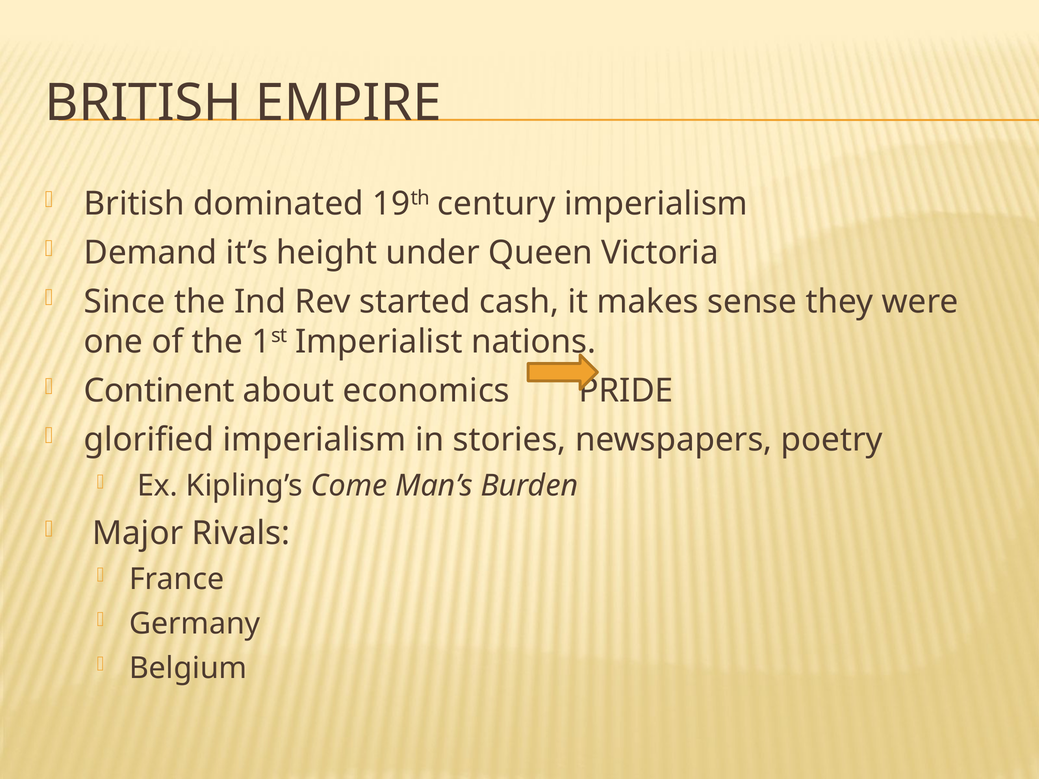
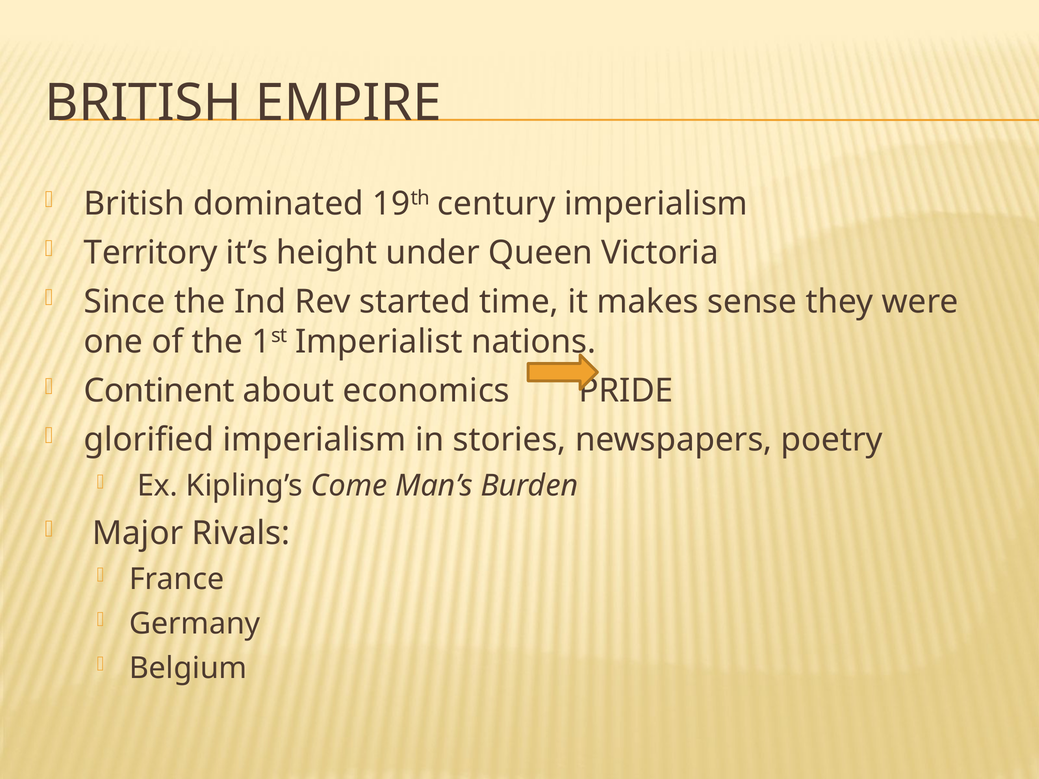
Demand: Demand -> Territory
cash: cash -> time
